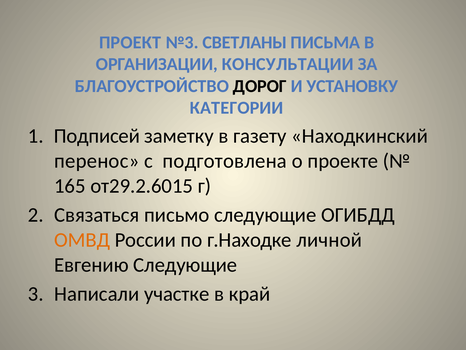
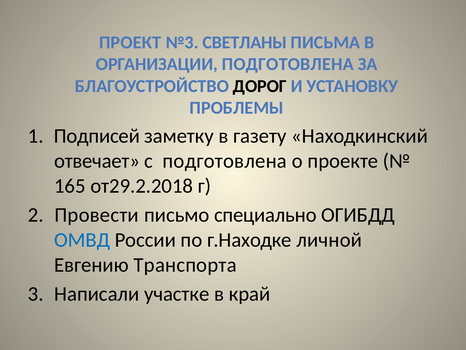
ОРГАНИЗАЦИИ КОНСУЛЬТАЦИИ: КОНСУЛЬТАЦИИ -> ПОДГОТОВЛЕНА
КАТЕГОРИИ: КАТЕГОРИИ -> ПРОБЛЕМЫ
перенос: перенос -> отвечает
от29.2.6015: от29.2.6015 -> от29.2.2018
Связаться: Связаться -> Провести
письмо следующие: следующие -> специально
ОМВД colour: orange -> blue
Евгению Следующие: Следующие -> Транспорта
